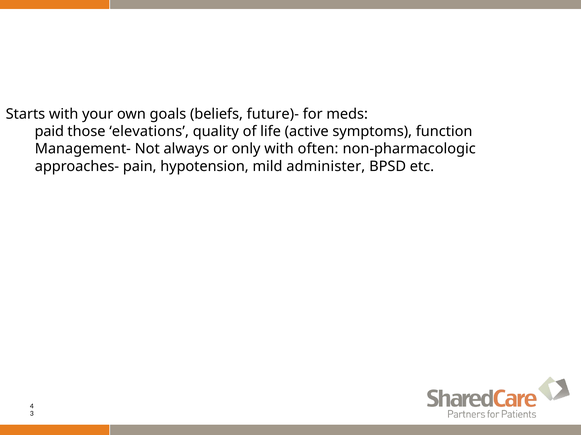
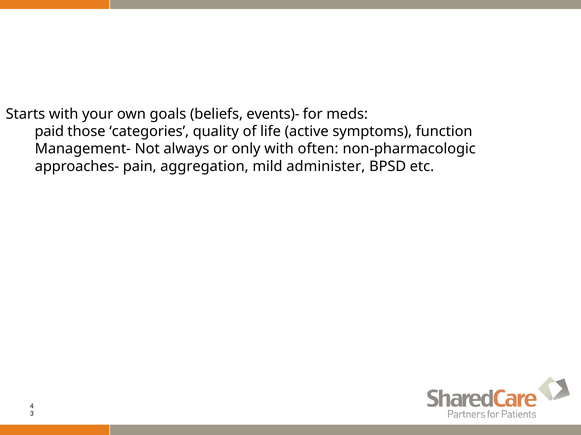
future)-: future)- -> events)-
elevations: elevations -> categories
hypotension: hypotension -> aggregation
